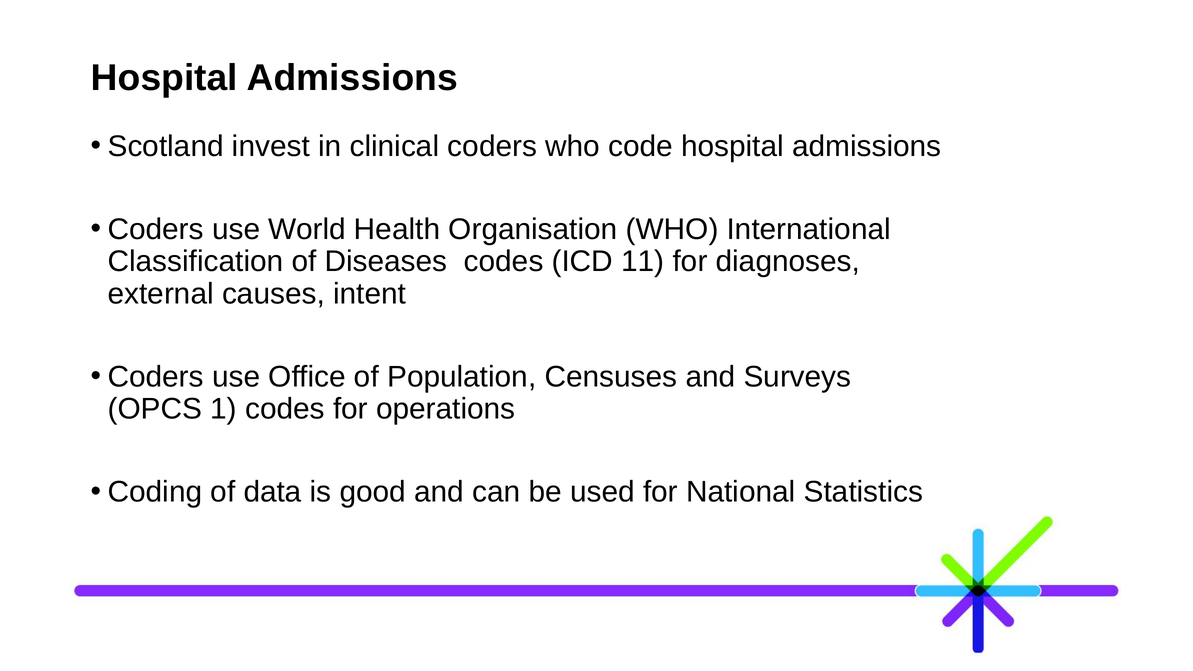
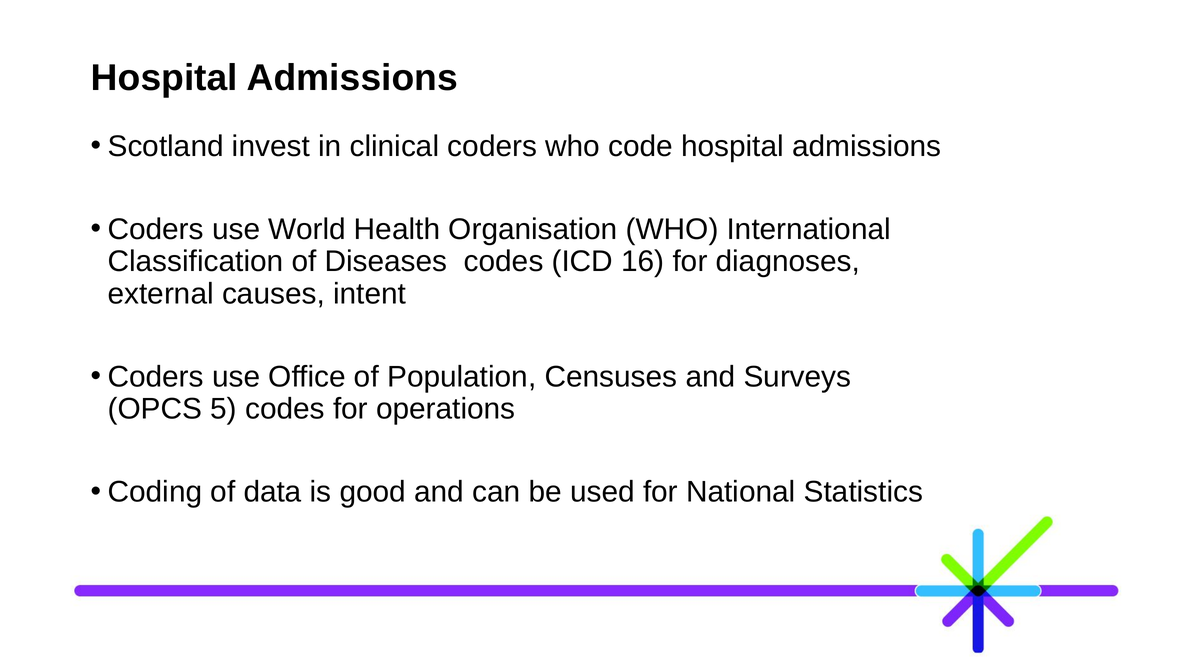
11: 11 -> 16
1: 1 -> 5
